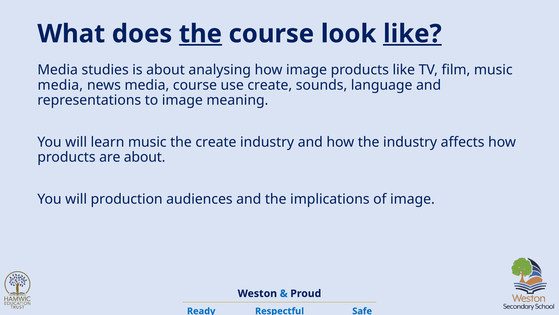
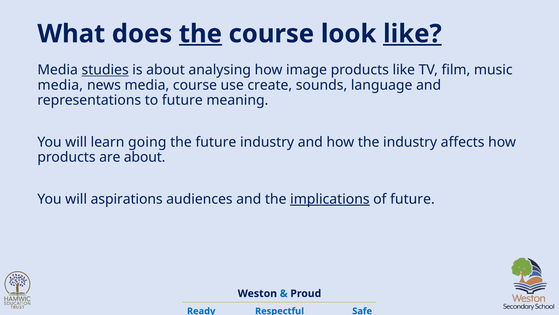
studies underline: none -> present
to image: image -> future
learn music: music -> going
the create: create -> future
production: production -> aspirations
implications underline: none -> present
of image: image -> future
